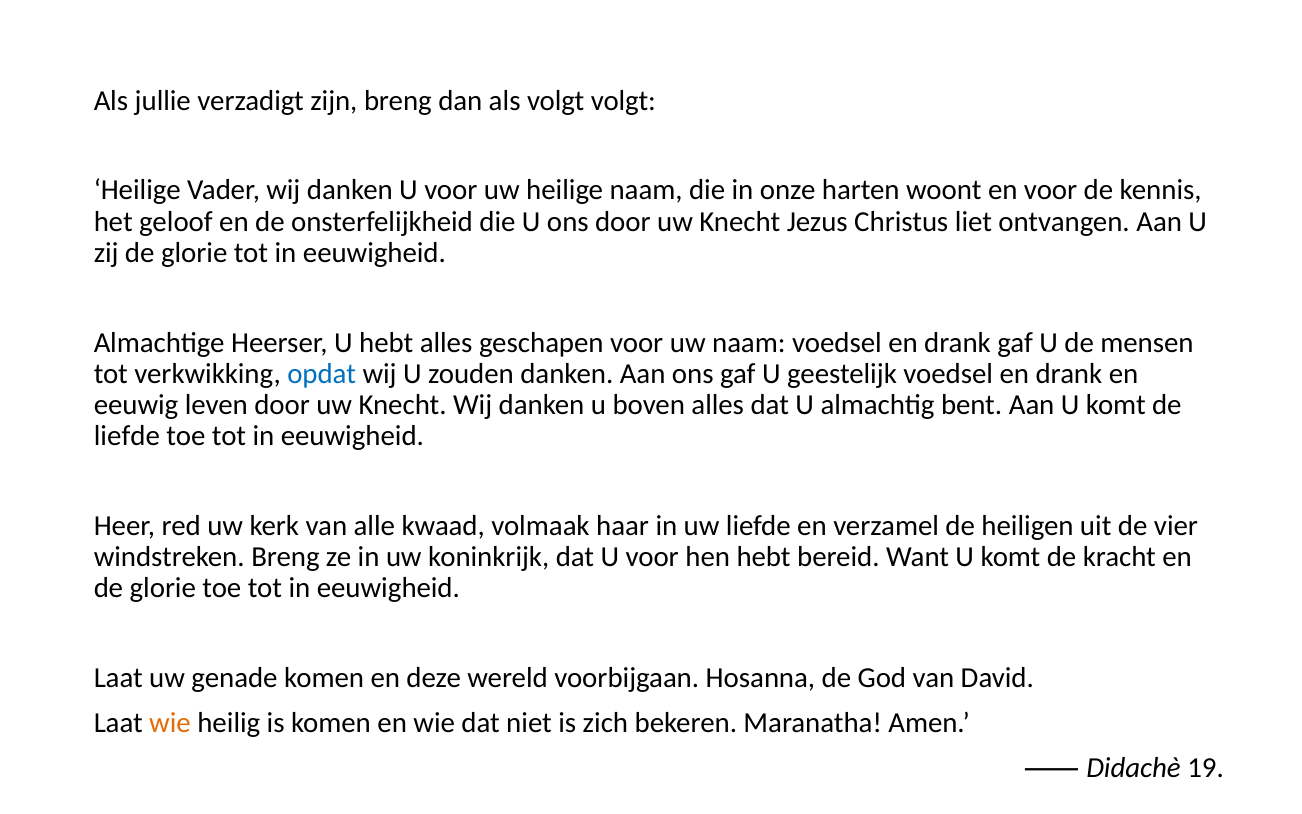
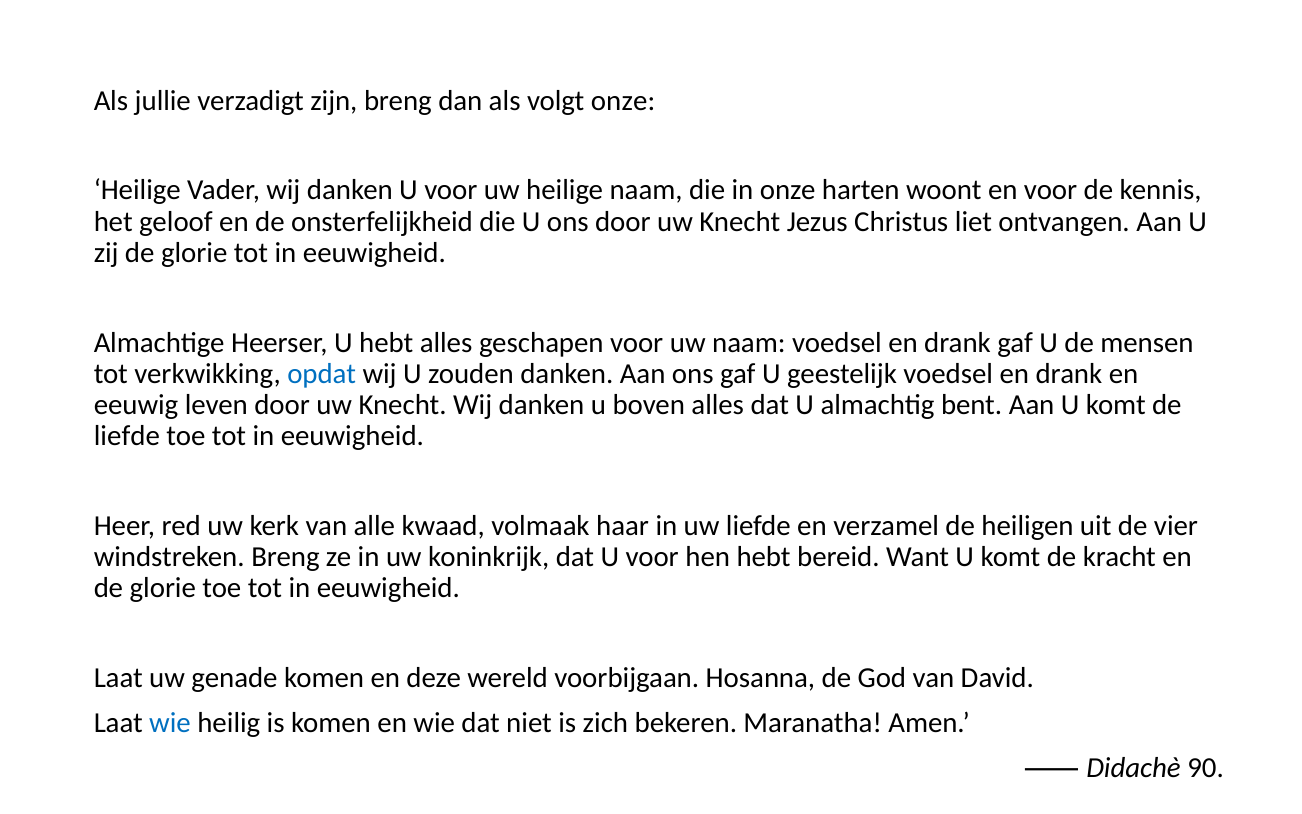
volgt volgt: volgt -> onze
wie at (170, 722) colour: orange -> blue
19: 19 -> 90
